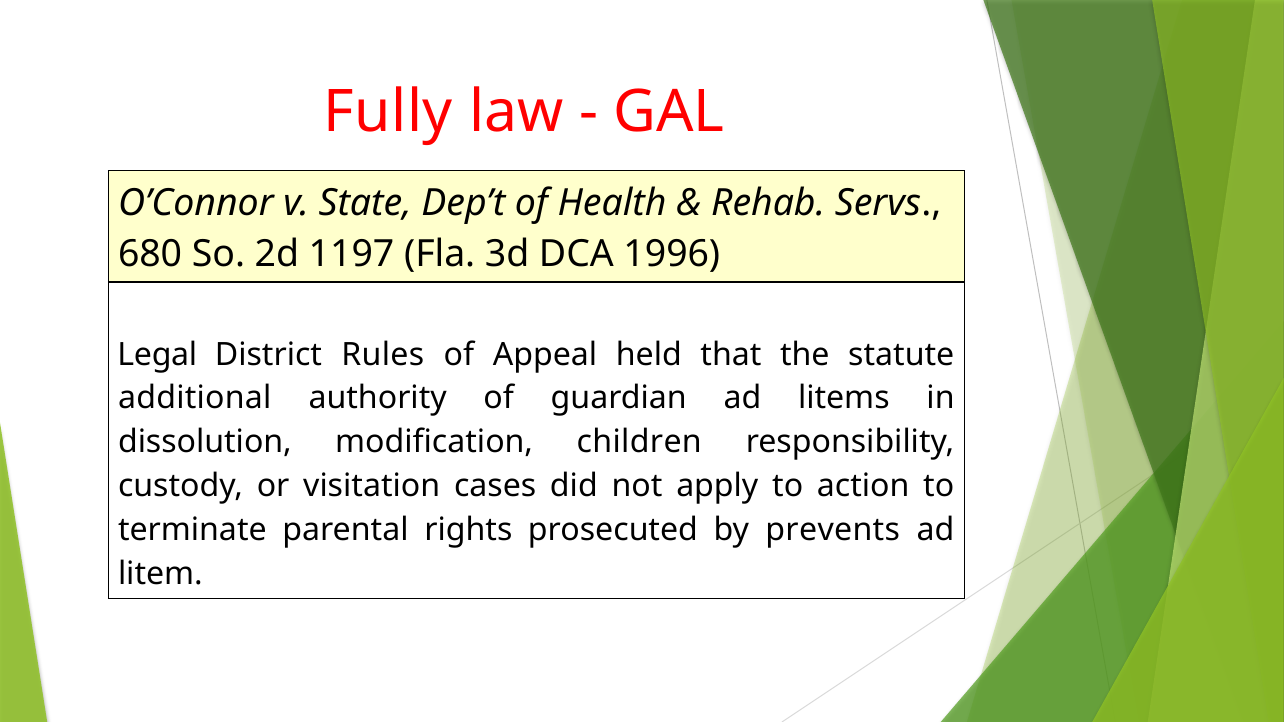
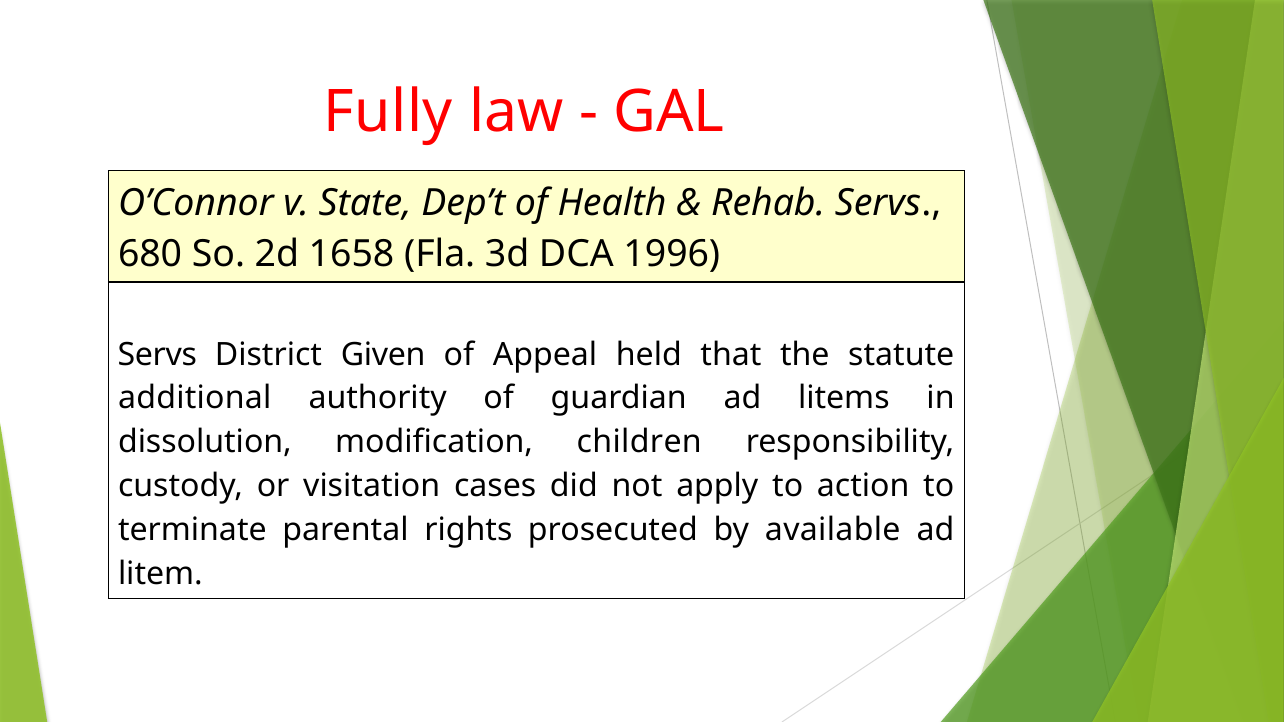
1197: 1197 -> 1658
Legal at (157, 355): Legal -> Servs
Rules: Rules -> Given
prevents: prevents -> available
